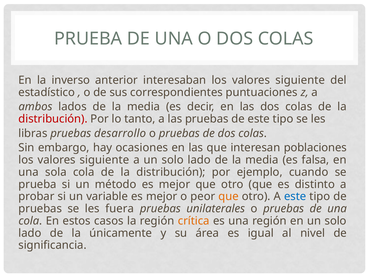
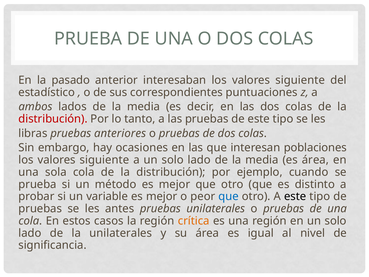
inverso: inverso -> pasado
desarrollo: desarrollo -> anteriores
es falsa: falsa -> área
que at (229, 196) colour: orange -> blue
este at (295, 196) colour: blue -> black
fuera: fuera -> antes
la únicamente: únicamente -> unilaterales
